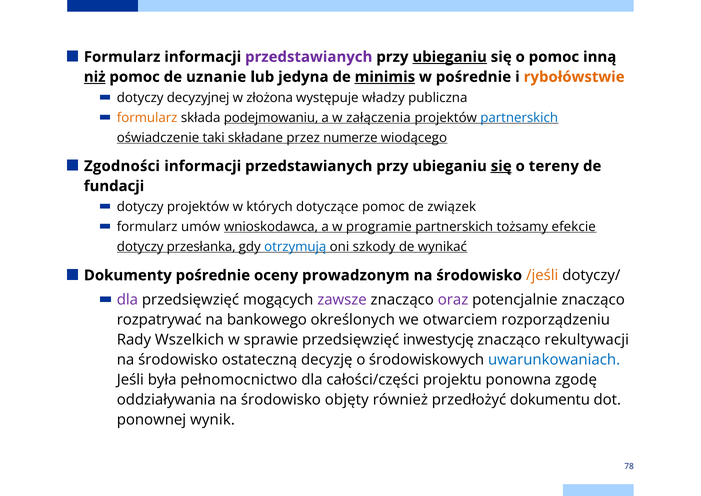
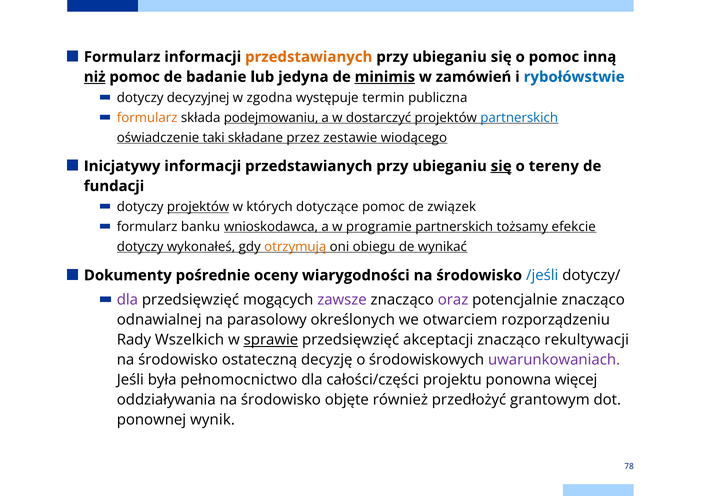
przedstawianych at (309, 57) colour: purple -> orange
ubieganiu at (450, 57) underline: present -> none
uznanie: uznanie -> badanie
w pośrednie: pośrednie -> zamówień
rybołówstwie colour: orange -> blue
złożona: złożona -> zgodna
władzy: władzy -> termin
załączenia: załączenia -> dostarczyć
numerze: numerze -> zestawie
Zgodności: Zgodności -> Inicjatywy
projektów at (198, 207) underline: none -> present
umów: umów -> banku
przesłanka: przesłanka -> wykonałeś
otrzymują colour: blue -> orange
szkody: szkody -> obiegu
prowadzonym: prowadzonym -> wiarygodności
/jeśli colour: orange -> blue
rozpatrywać: rozpatrywać -> odnawialnej
bankowego: bankowego -> parasolowy
sprawie underline: none -> present
inwestycję: inwestycję -> akceptacji
uwarunkowaniach colour: blue -> purple
zgodę: zgodę -> więcej
objęty: objęty -> objęte
dokumentu: dokumentu -> grantowym
